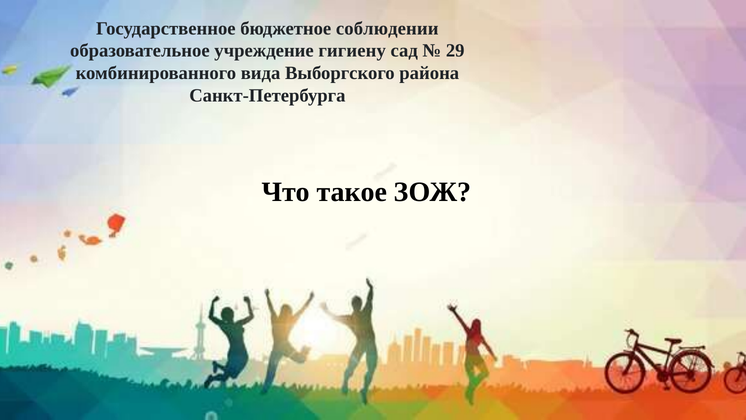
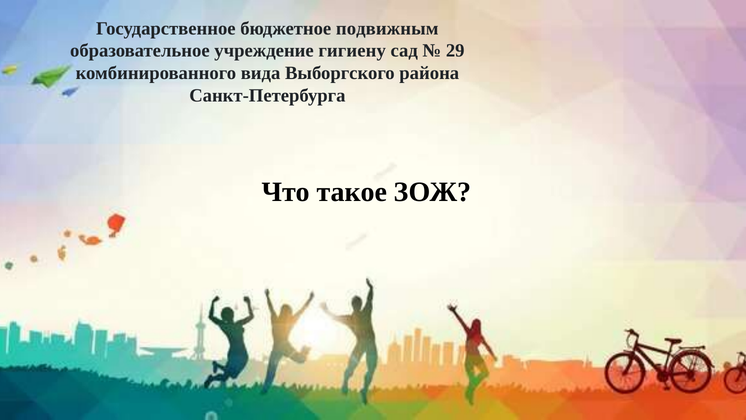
соблюдении: соблюдении -> подвижным
